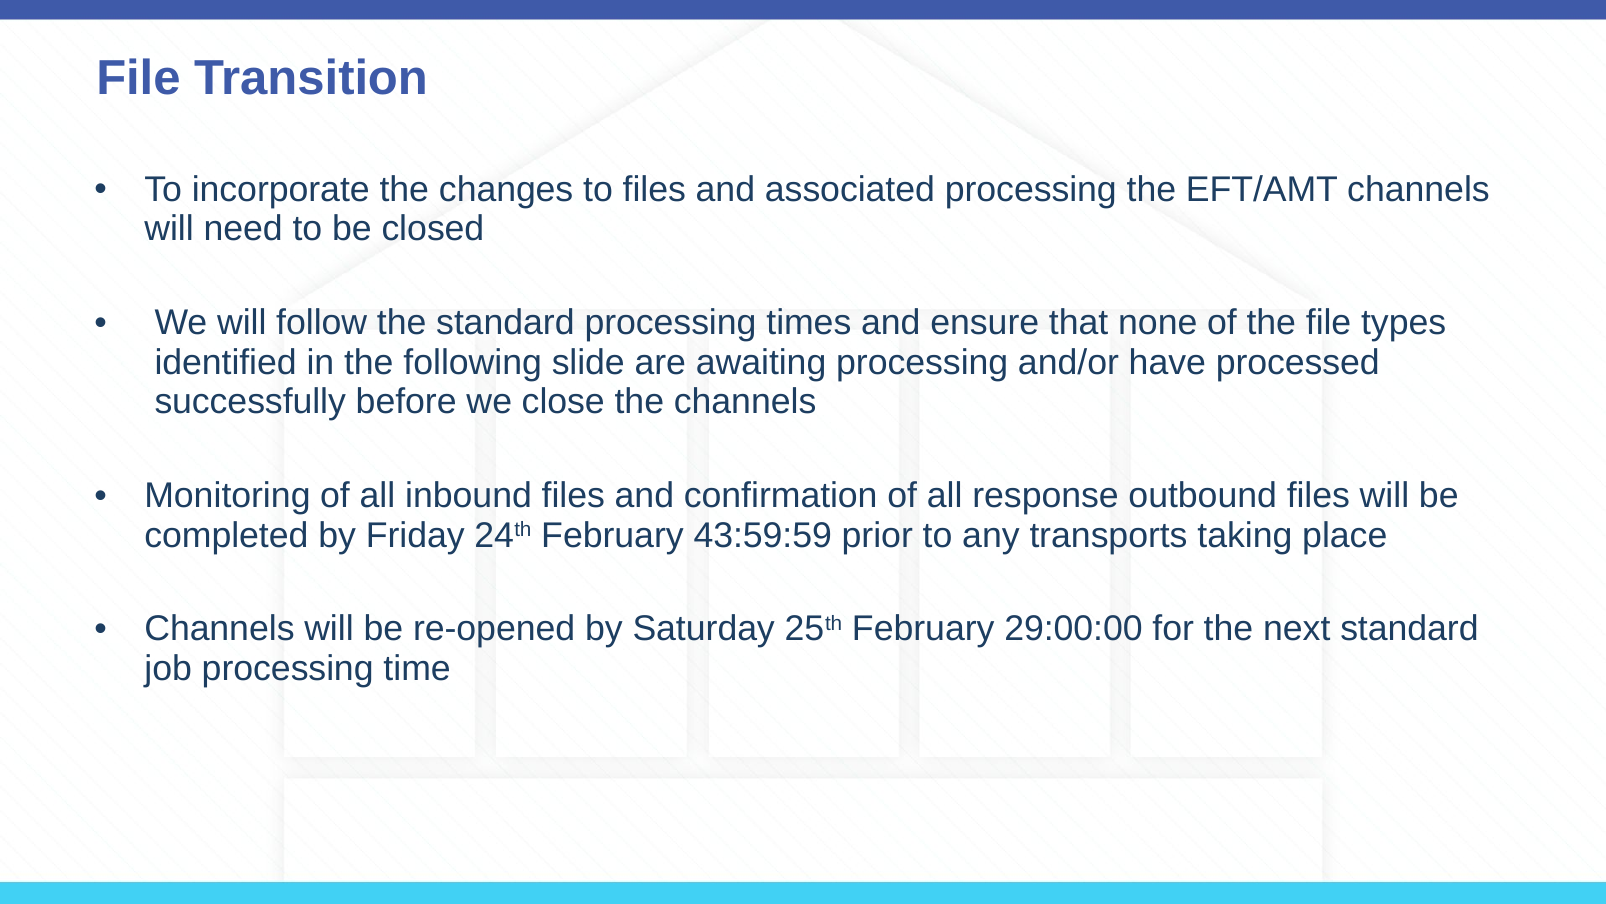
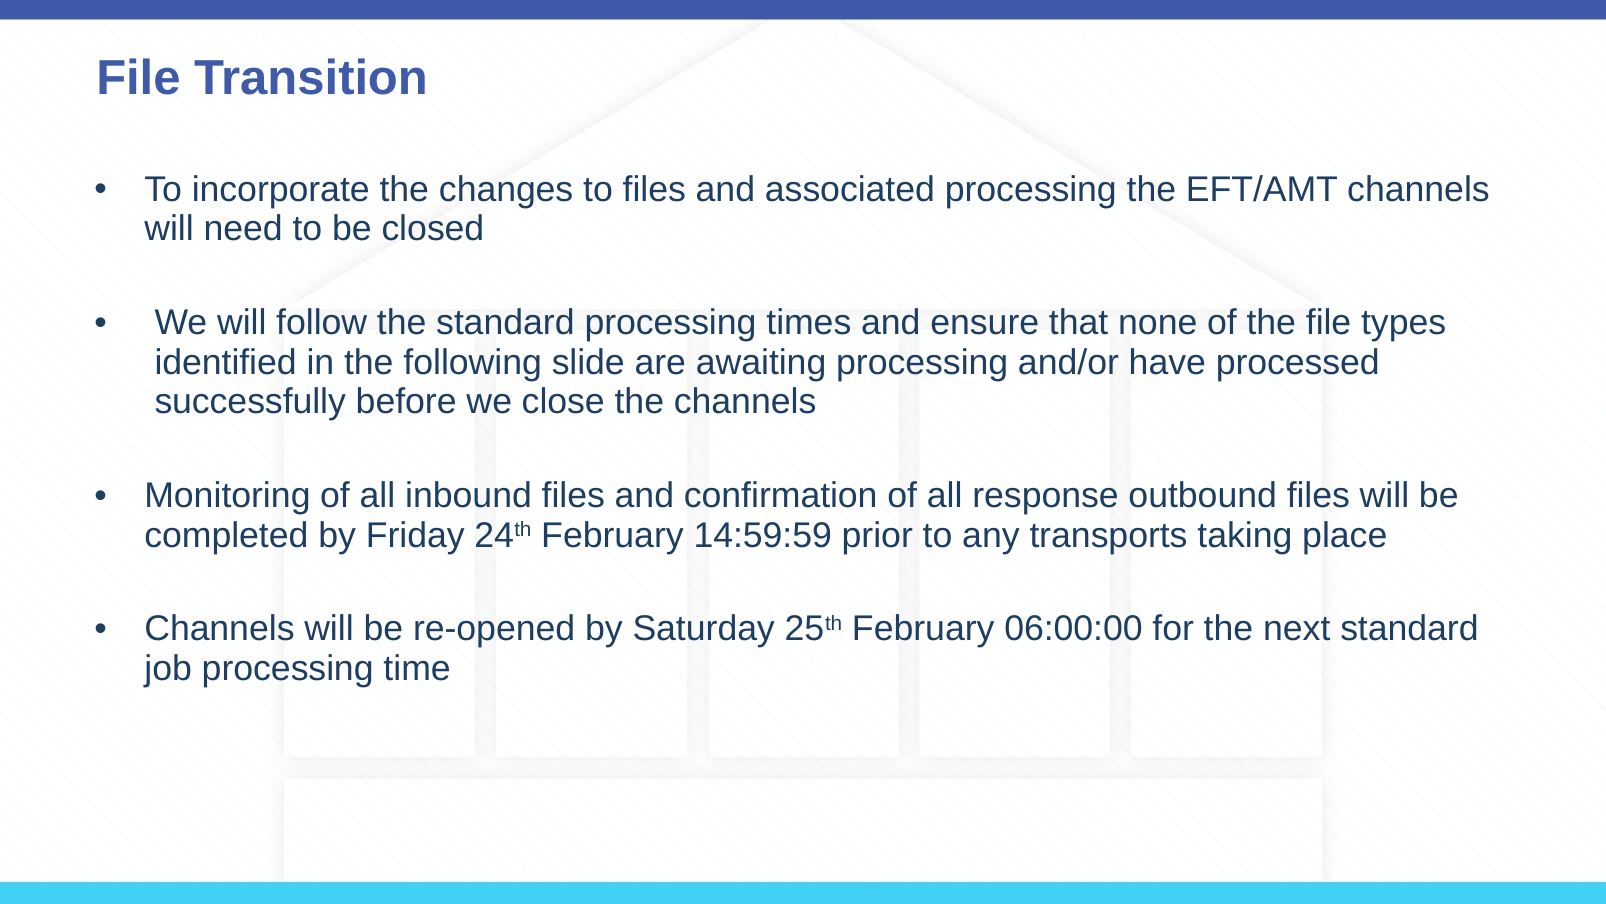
43:59:59: 43:59:59 -> 14:59:59
29:00:00: 29:00:00 -> 06:00:00
